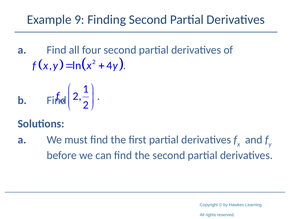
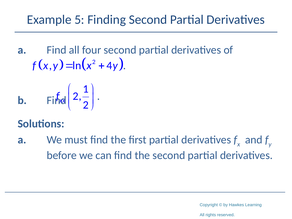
9: 9 -> 5
